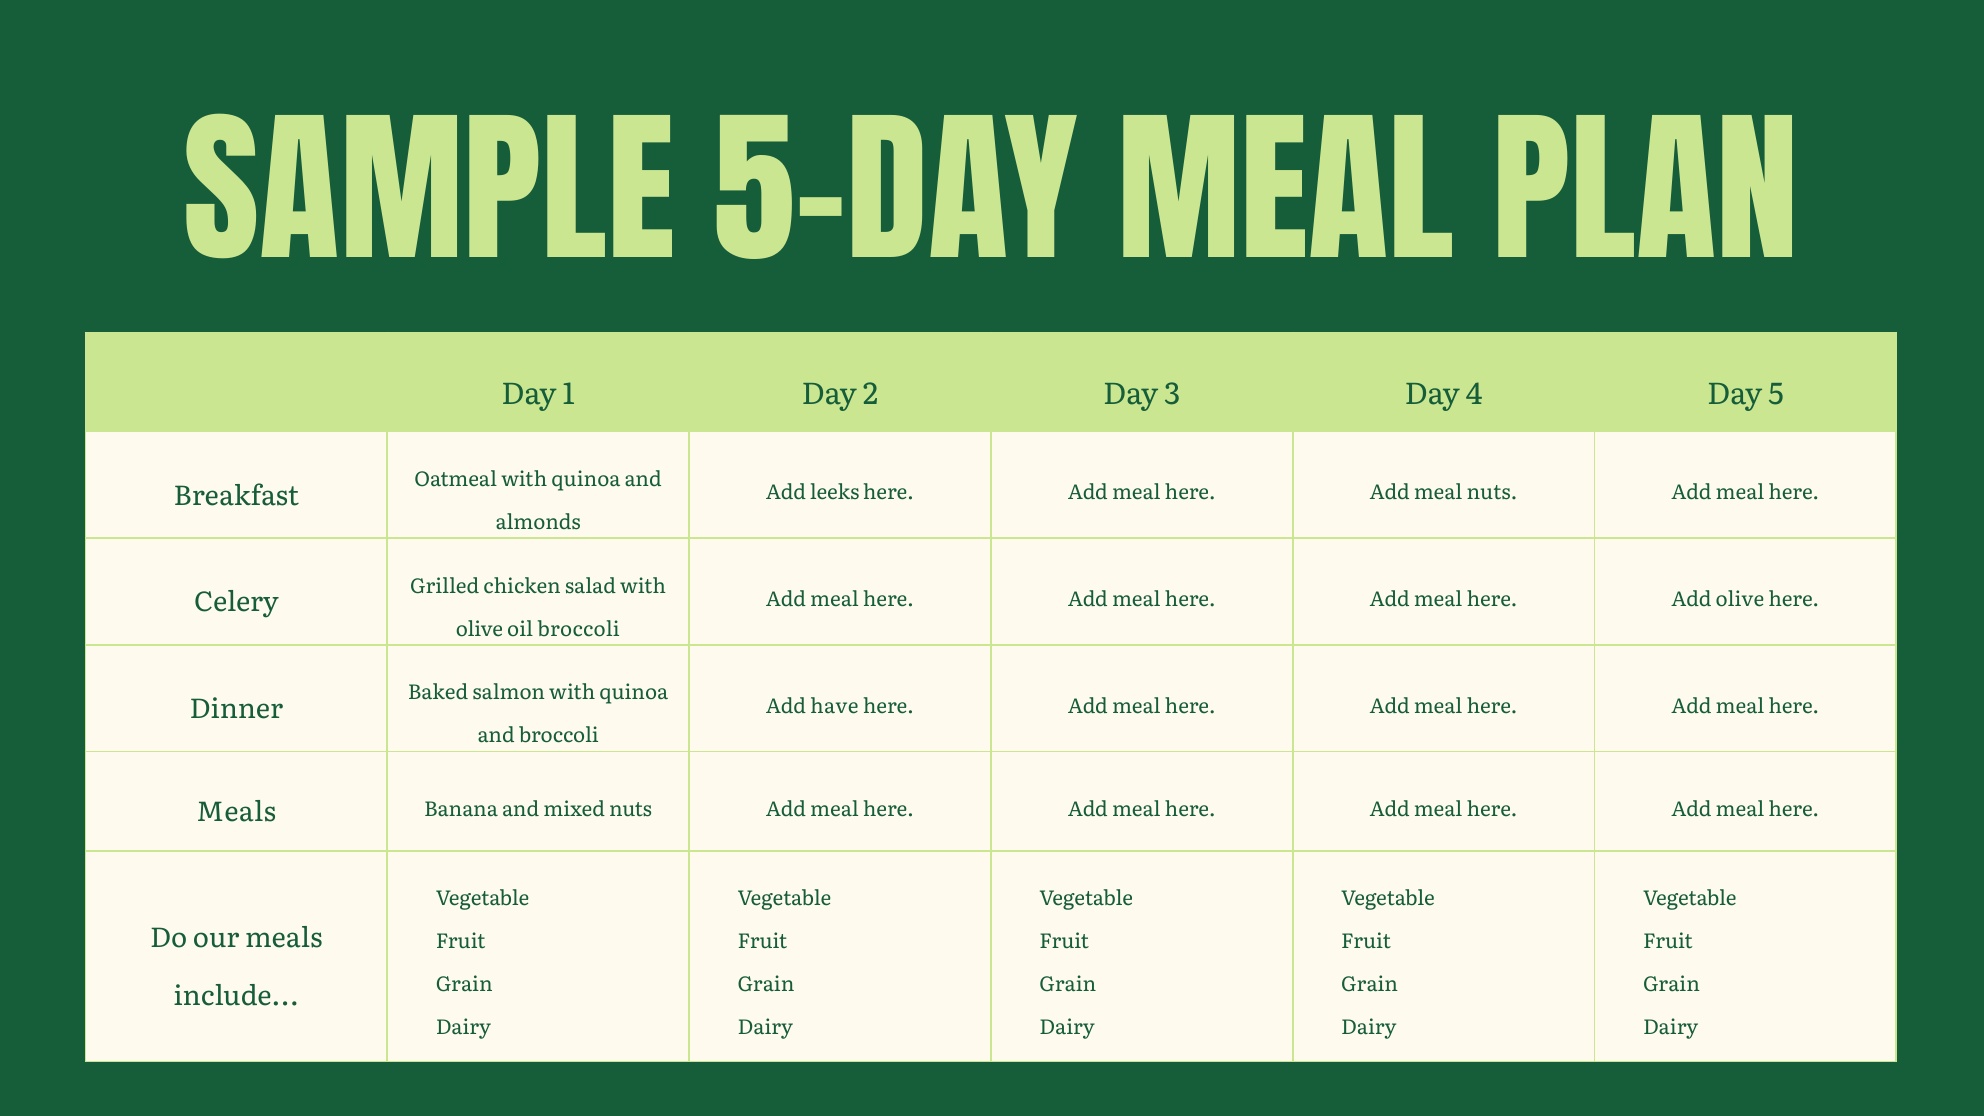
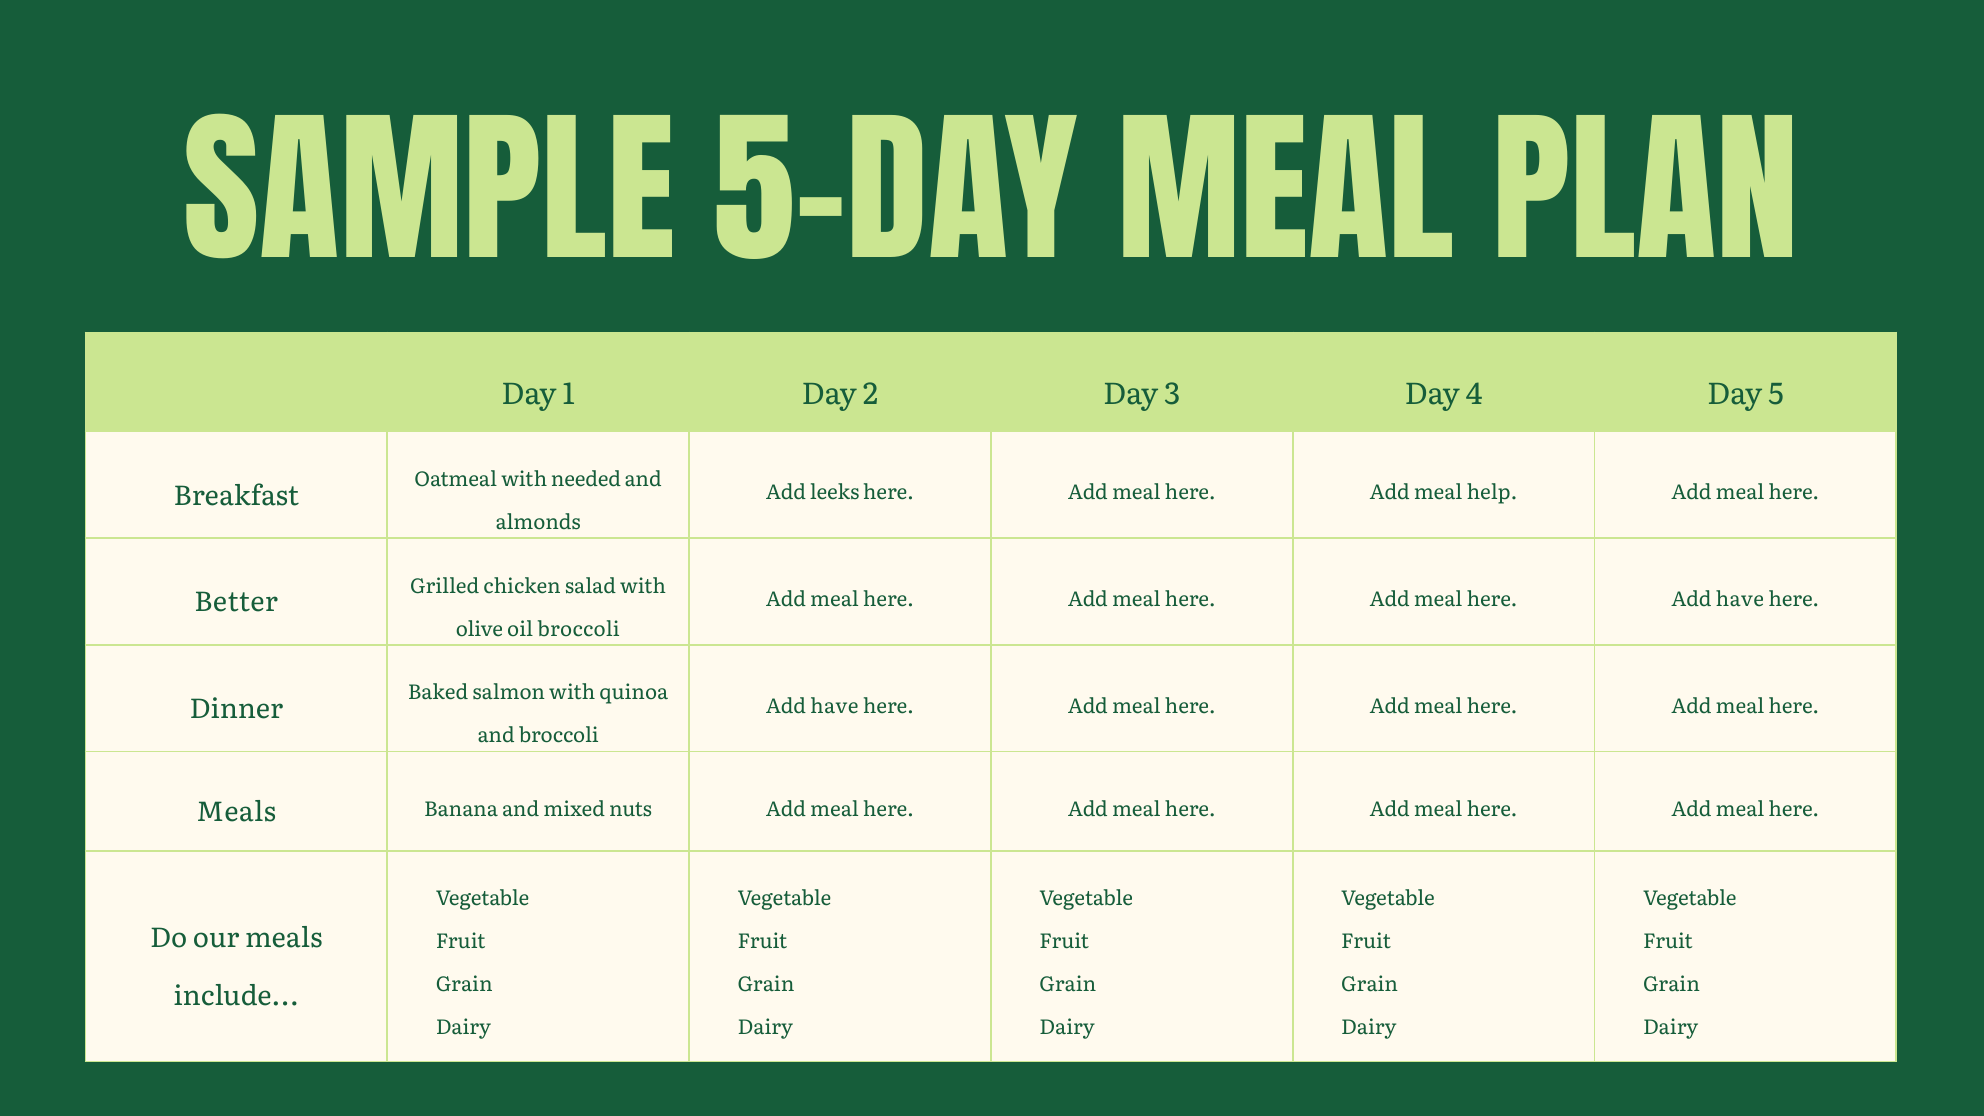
Oatmeal with quinoa: quinoa -> needed
meal nuts: nuts -> help
here Add olive: olive -> have
Celery: Celery -> Better
